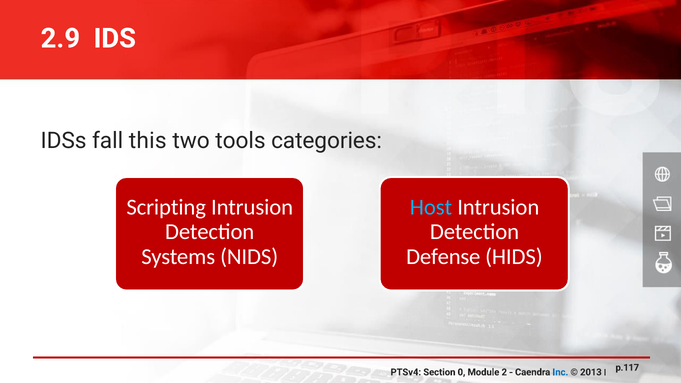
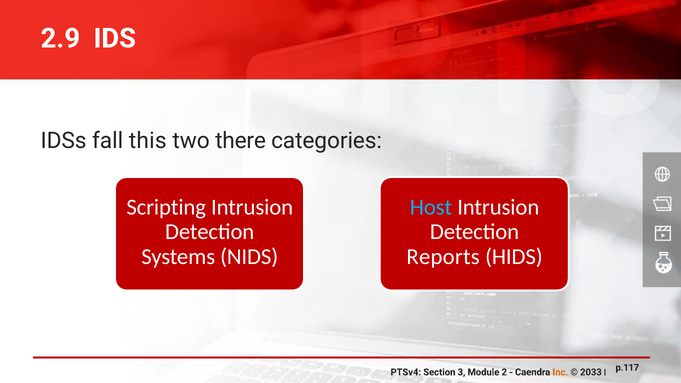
tools: tools -> there
Defense: Defense -> Reports
0: 0 -> 3
Inc colour: blue -> orange
2013: 2013 -> 2033
